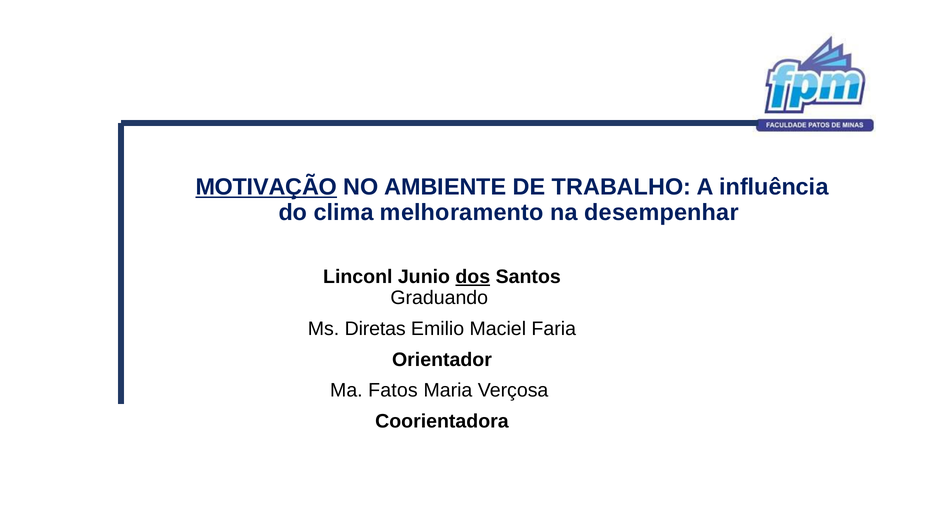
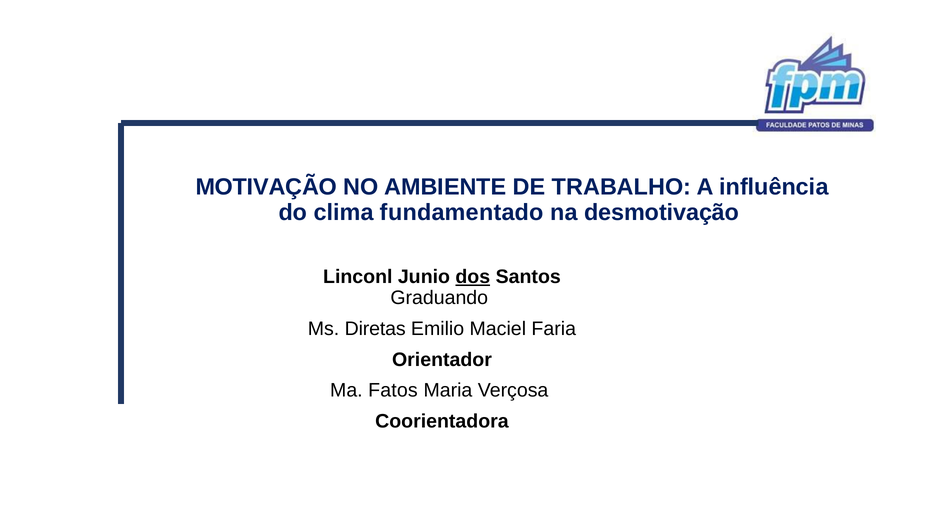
MOTIVAÇÃO underline: present -> none
melhoramento: melhoramento -> fundamentado
desempenhar: desempenhar -> desmotivação
